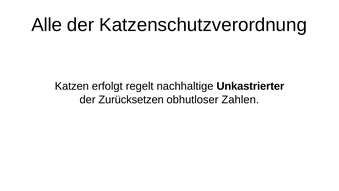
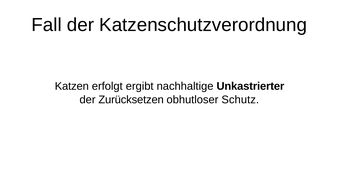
Alle: Alle -> Fall
regelt: regelt -> ergibt
Zahlen: Zahlen -> Schutz
